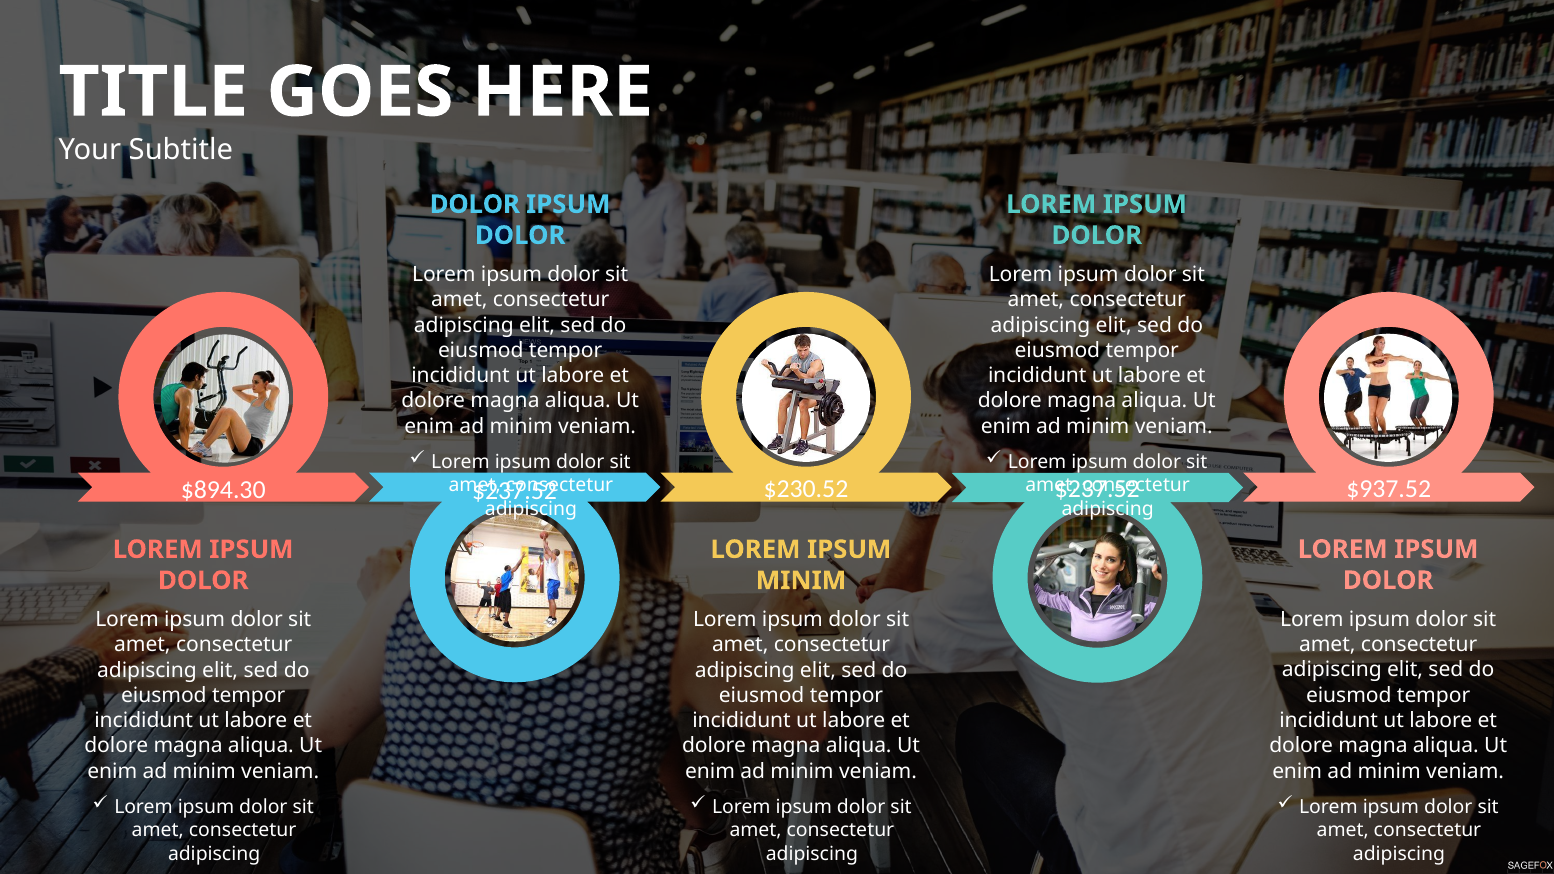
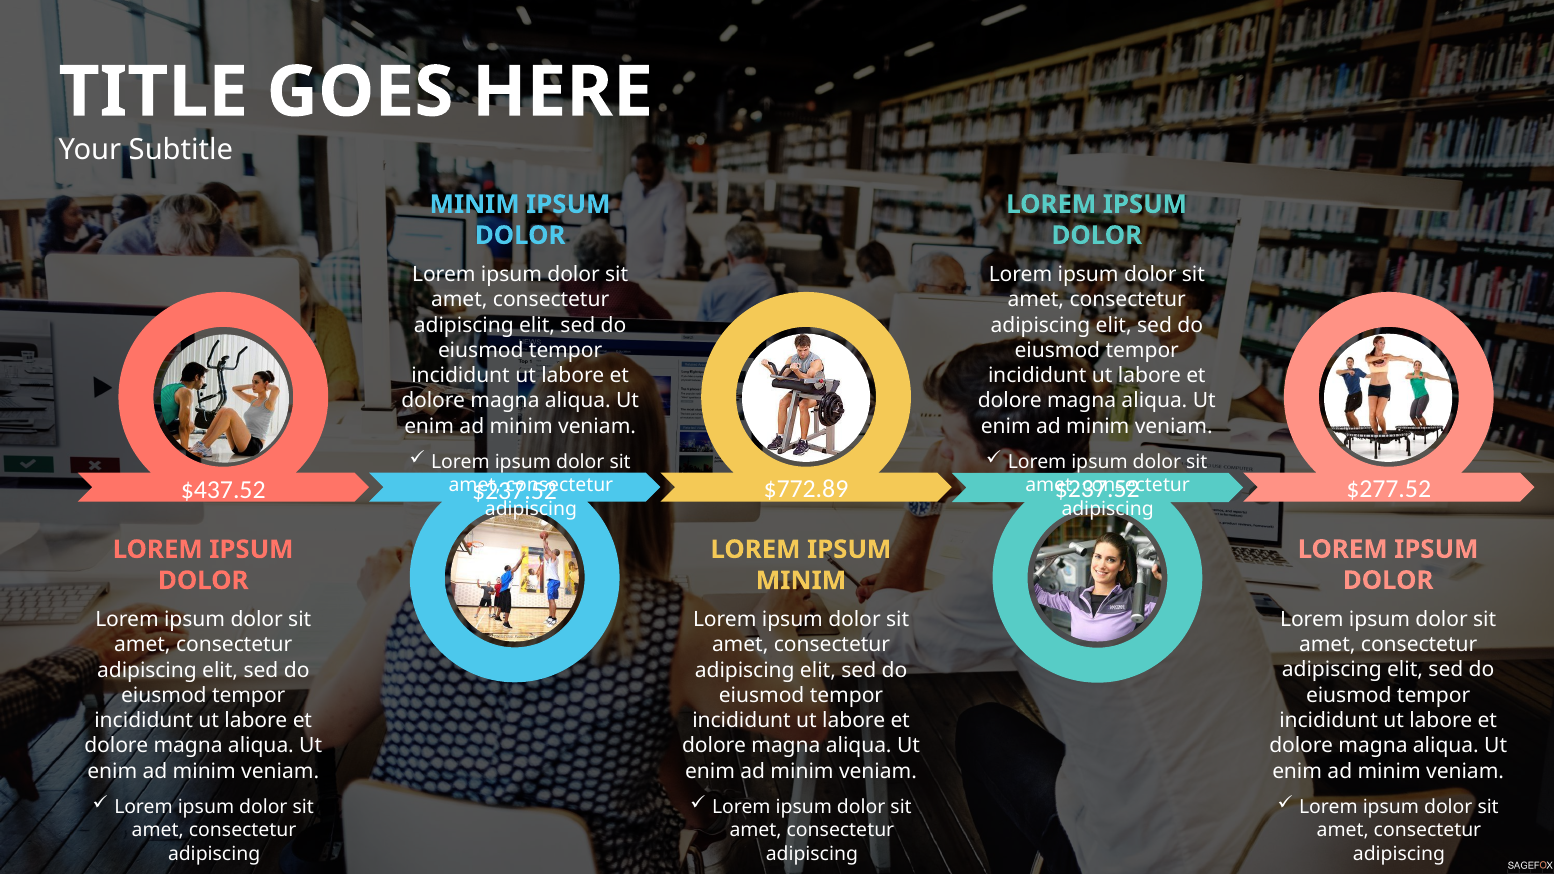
DOLOR at (475, 204): DOLOR -> MINIM
$894.30: $894.30 -> $437.52
$230.52: $230.52 -> $772.89
$937.52: $937.52 -> $277.52
